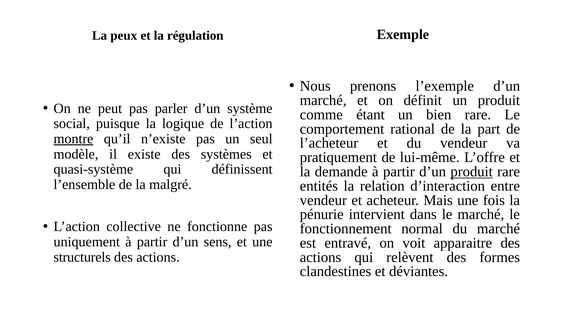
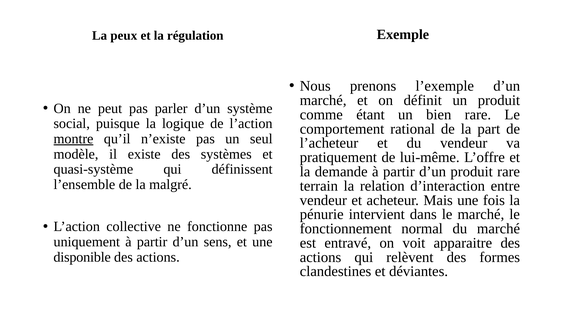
produit at (472, 171) underline: present -> none
entités: entités -> terrain
structurels: structurels -> disponible
